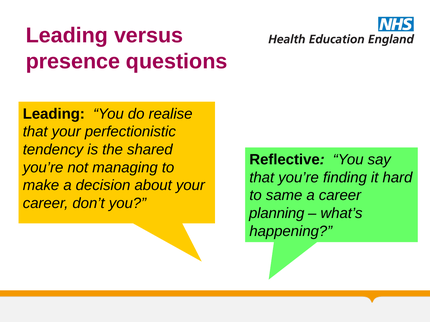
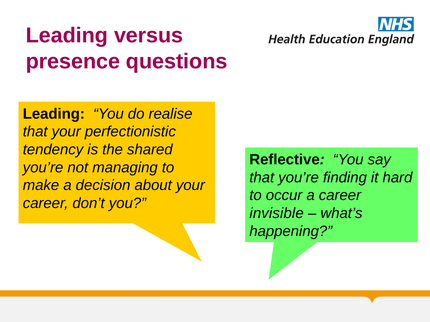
same: same -> occur
planning: planning -> invisible
